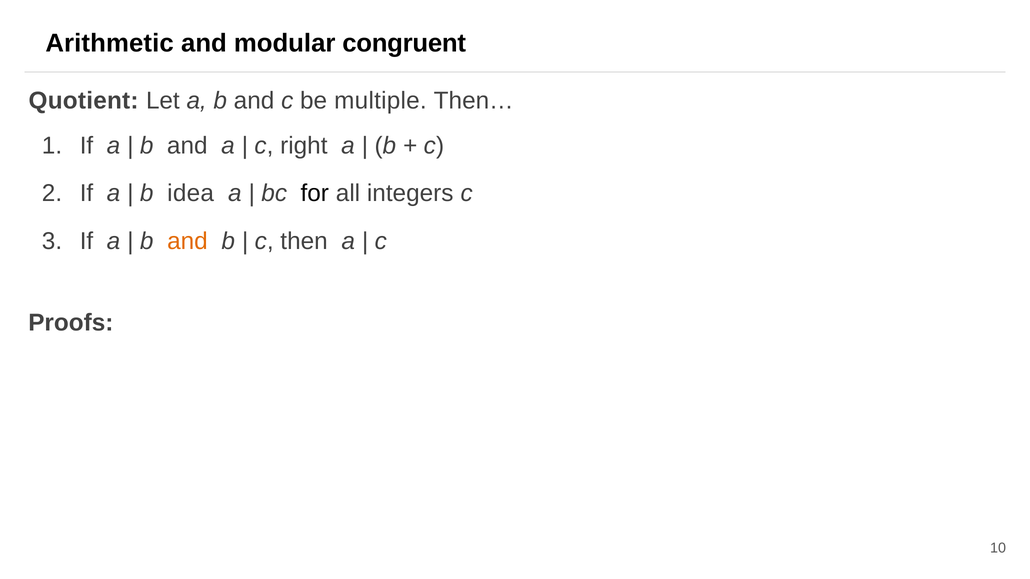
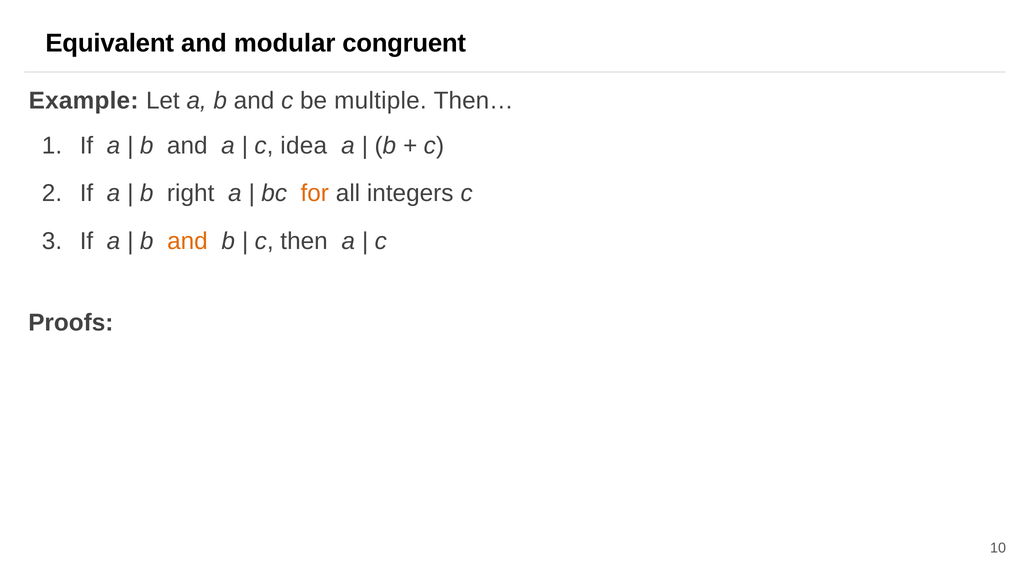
Arithmetic: Arithmetic -> Equivalent
Quotient: Quotient -> Example
right: right -> idea
idea: idea -> right
for colour: black -> orange
